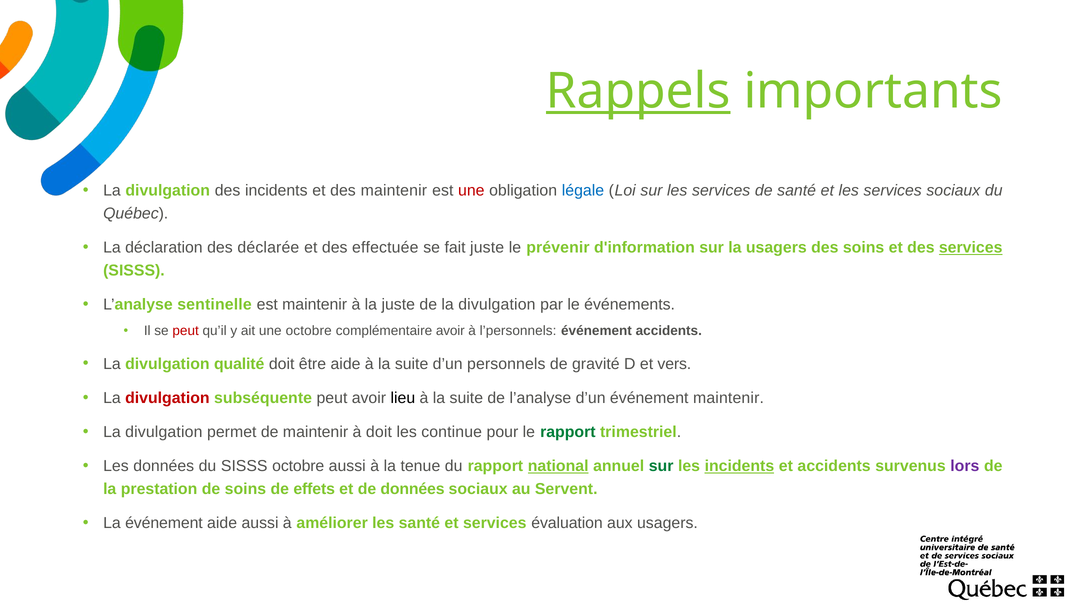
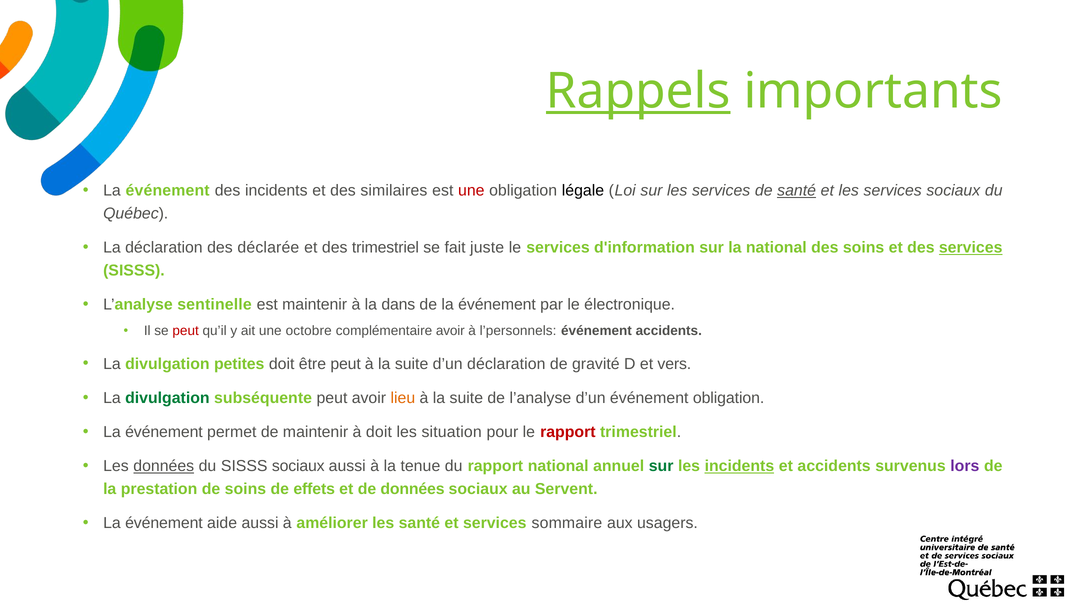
divulgation at (168, 191): divulgation -> événement
des maintenir: maintenir -> similaires
légale colour: blue -> black
santé at (797, 191) underline: none -> present
des effectuée: effectuée -> trimestriel
le prévenir: prévenir -> services
la usagers: usagers -> national
la juste: juste -> dans
de la divulgation: divulgation -> événement
événements: événements -> électronique
qualité: qualité -> petites
être aide: aide -> peut
d’un personnels: personnels -> déclaration
divulgation at (167, 398) colour: red -> green
lieu colour: black -> orange
événement maintenir: maintenir -> obligation
divulgation at (164, 432): divulgation -> événement
continue: continue -> situation
rapport at (568, 432) colour: green -> red
données at (164, 466) underline: none -> present
SISSS octobre: octobre -> sociaux
national at (558, 466) underline: present -> none
évaluation: évaluation -> sommaire
